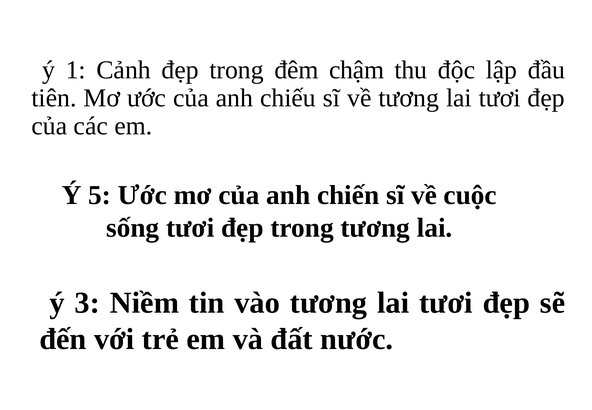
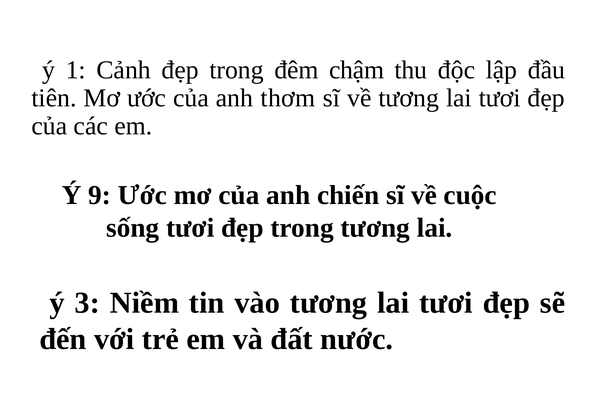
chiếu: chiếu -> thơm
5: 5 -> 9
